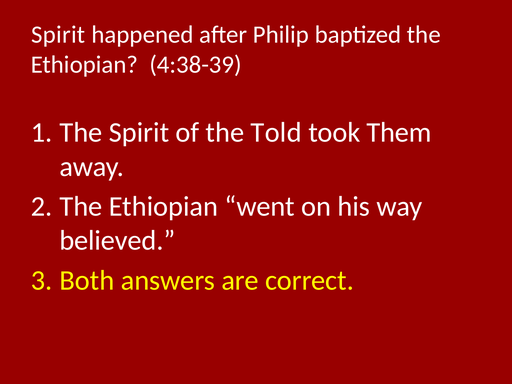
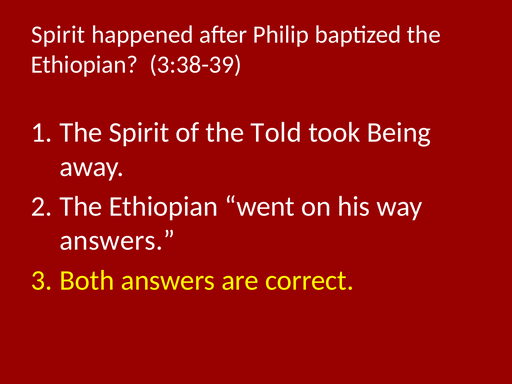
4:38-39: 4:38-39 -> 3:38-39
Them: Them -> Being
believed at (117, 241): believed -> answers
